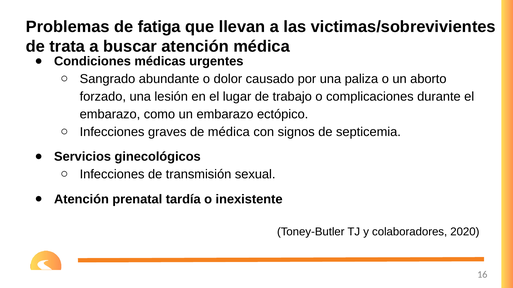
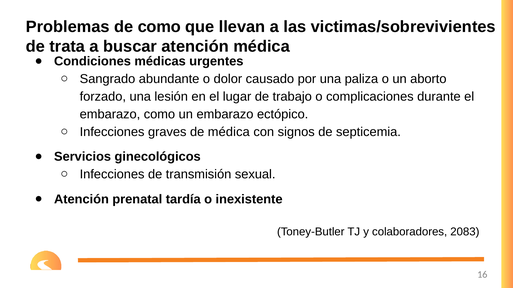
de fatiga: fatiga -> como
2020: 2020 -> 2083
